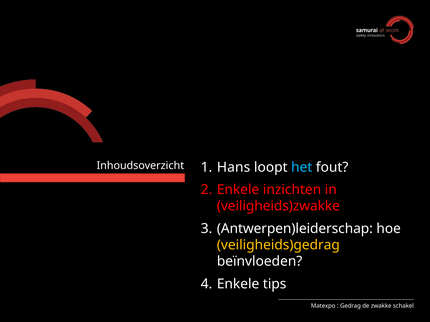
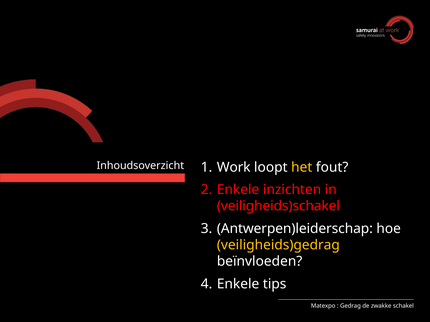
Hans: Hans -> Work
het colour: light blue -> yellow
veiligheids)zwakke: veiligheids)zwakke -> veiligheids)schakel
